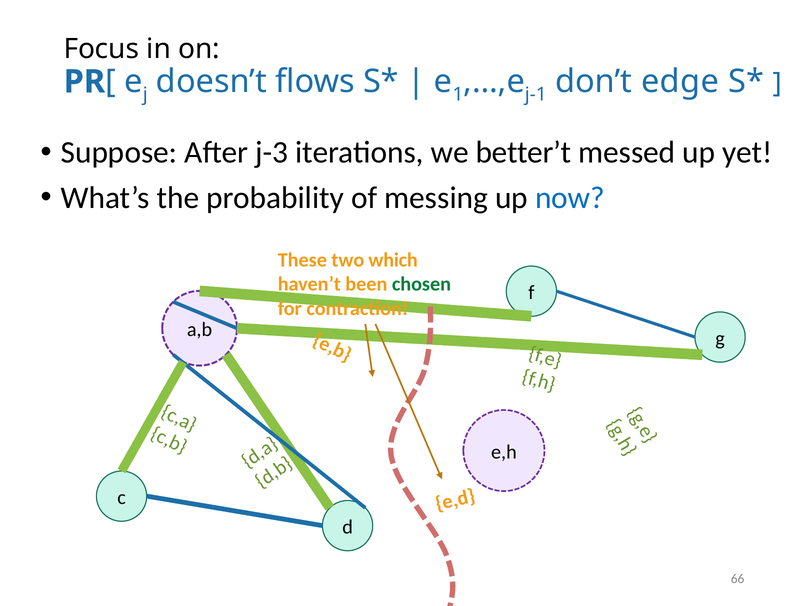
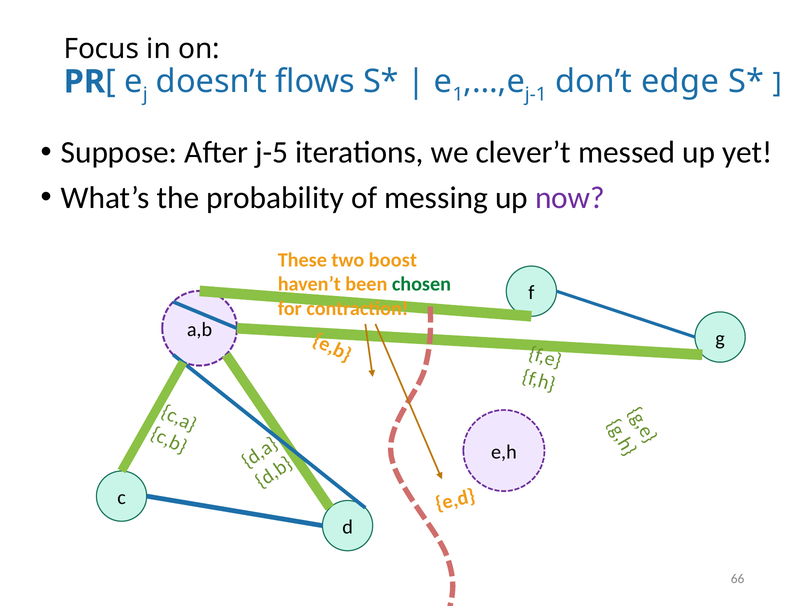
j-3: j-3 -> j-5
better’t: better’t -> clever’t
now colour: blue -> purple
which: which -> boost
